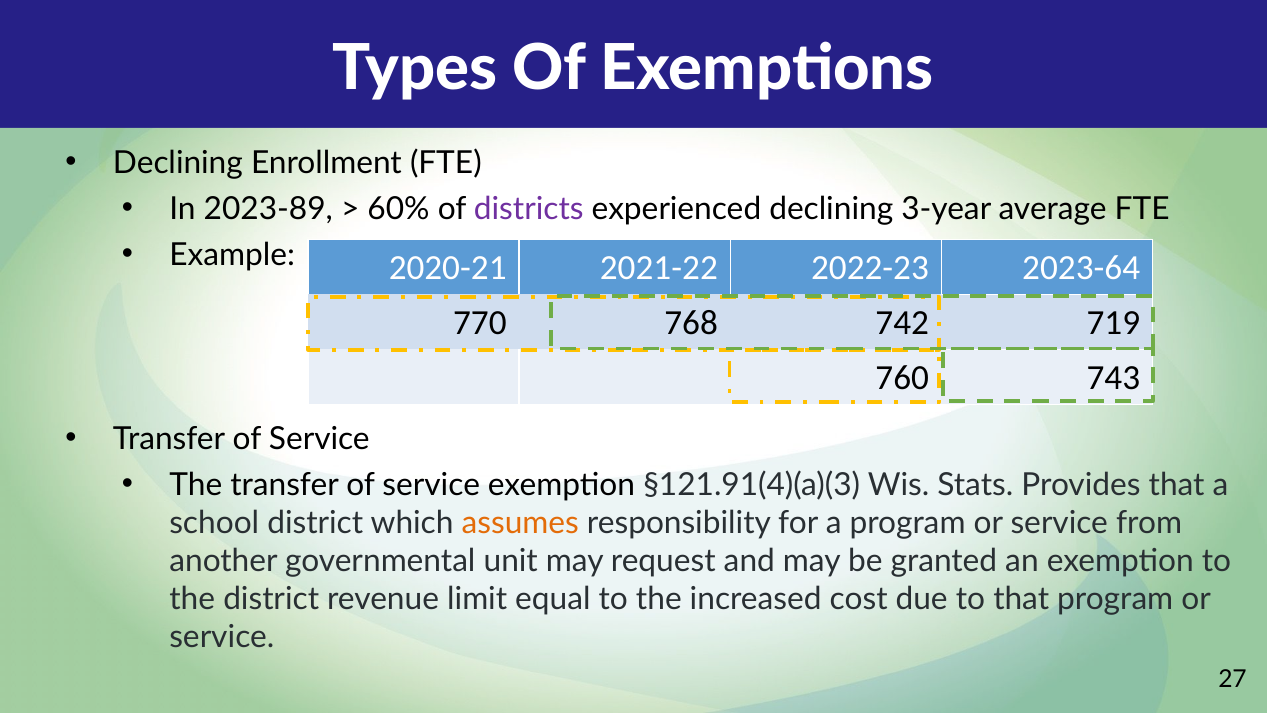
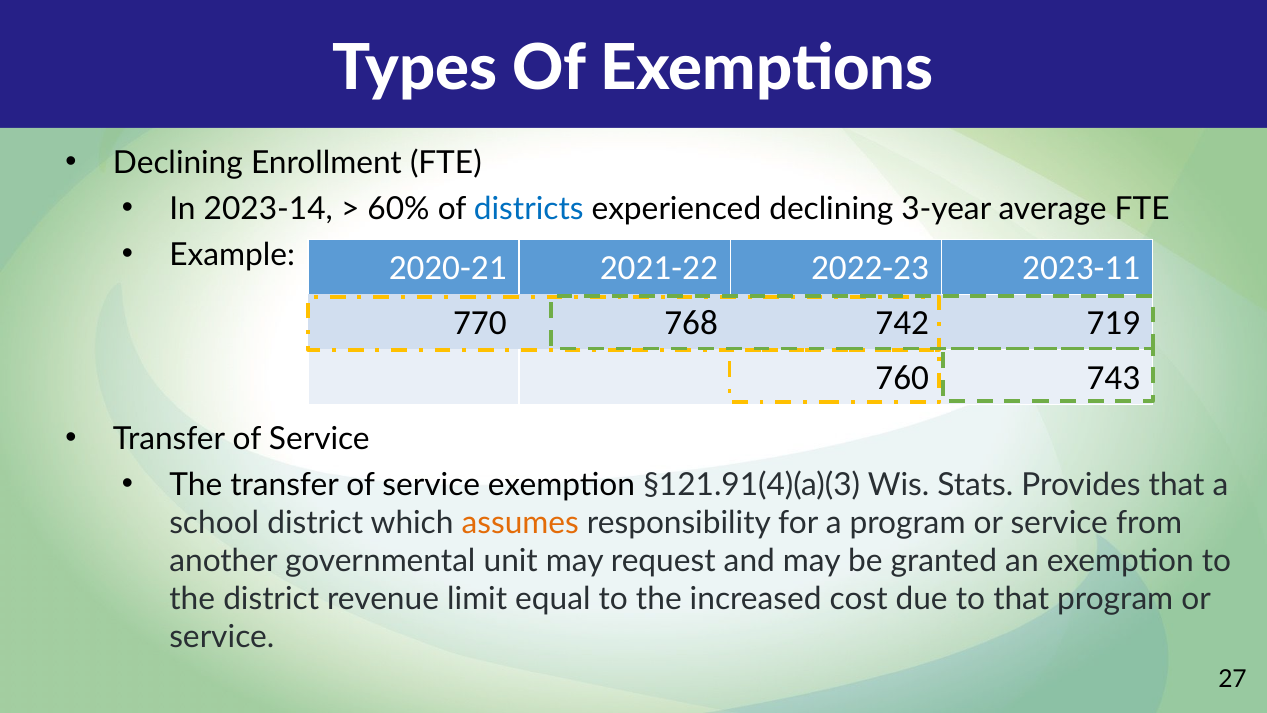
2023-89: 2023-89 -> 2023-14
districts colour: purple -> blue
2023-64: 2023-64 -> 2023-11
